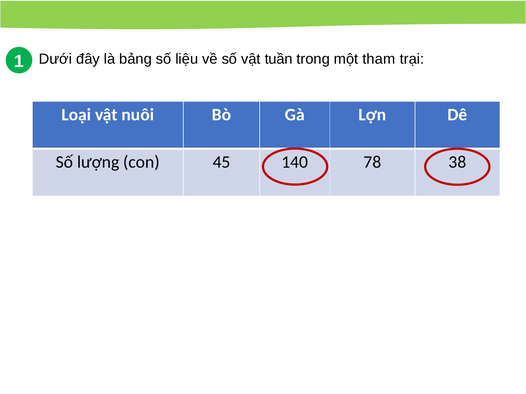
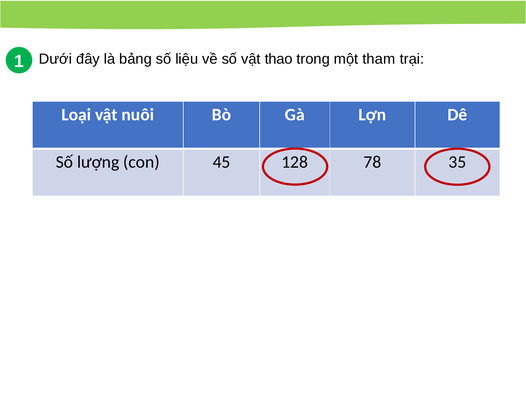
tuần: tuần -> thao
140: 140 -> 128
38: 38 -> 35
